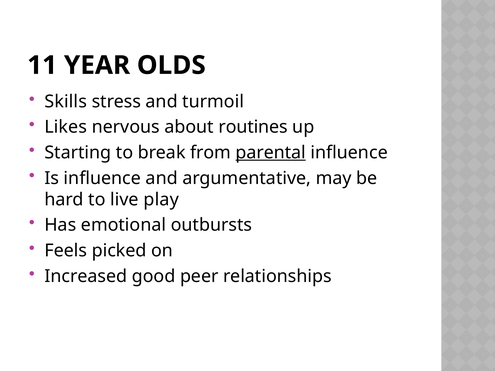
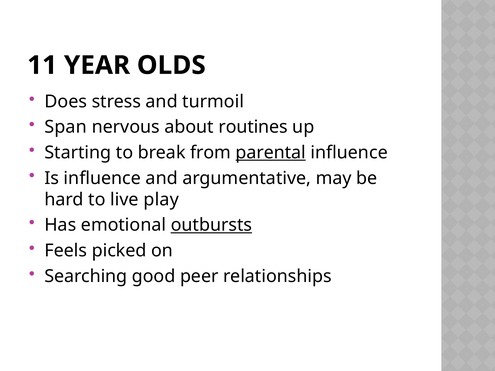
Skills: Skills -> Does
Likes: Likes -> Span
outbursts underline: none -> present
Increased: Increased -> Searching
